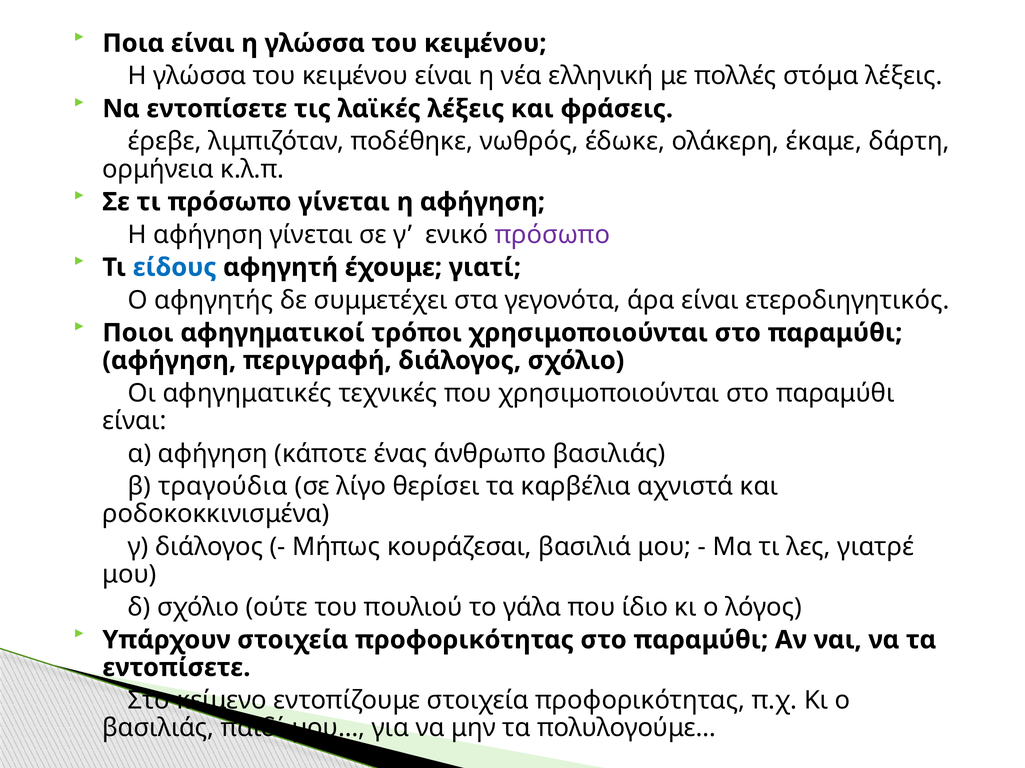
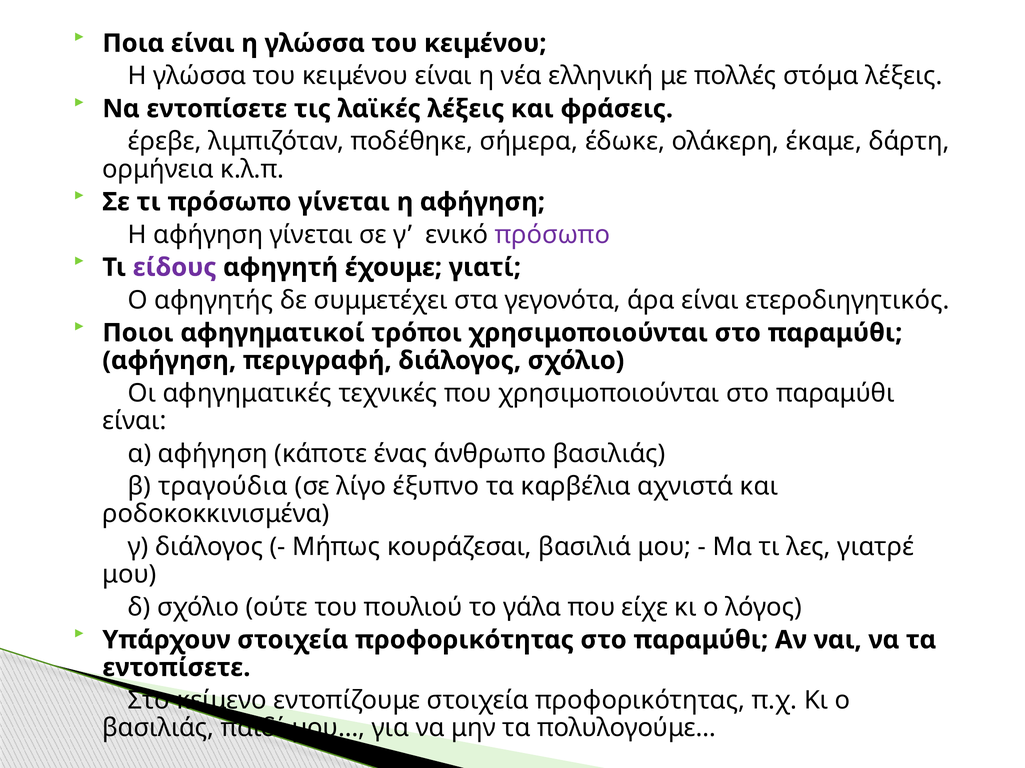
νωθρός: νωθρός -> σήμερα
είδους colour: blue -> purple
θερίσει: θερίσει -> έξυπνο
ίδιο: ίδιο -> είχε
